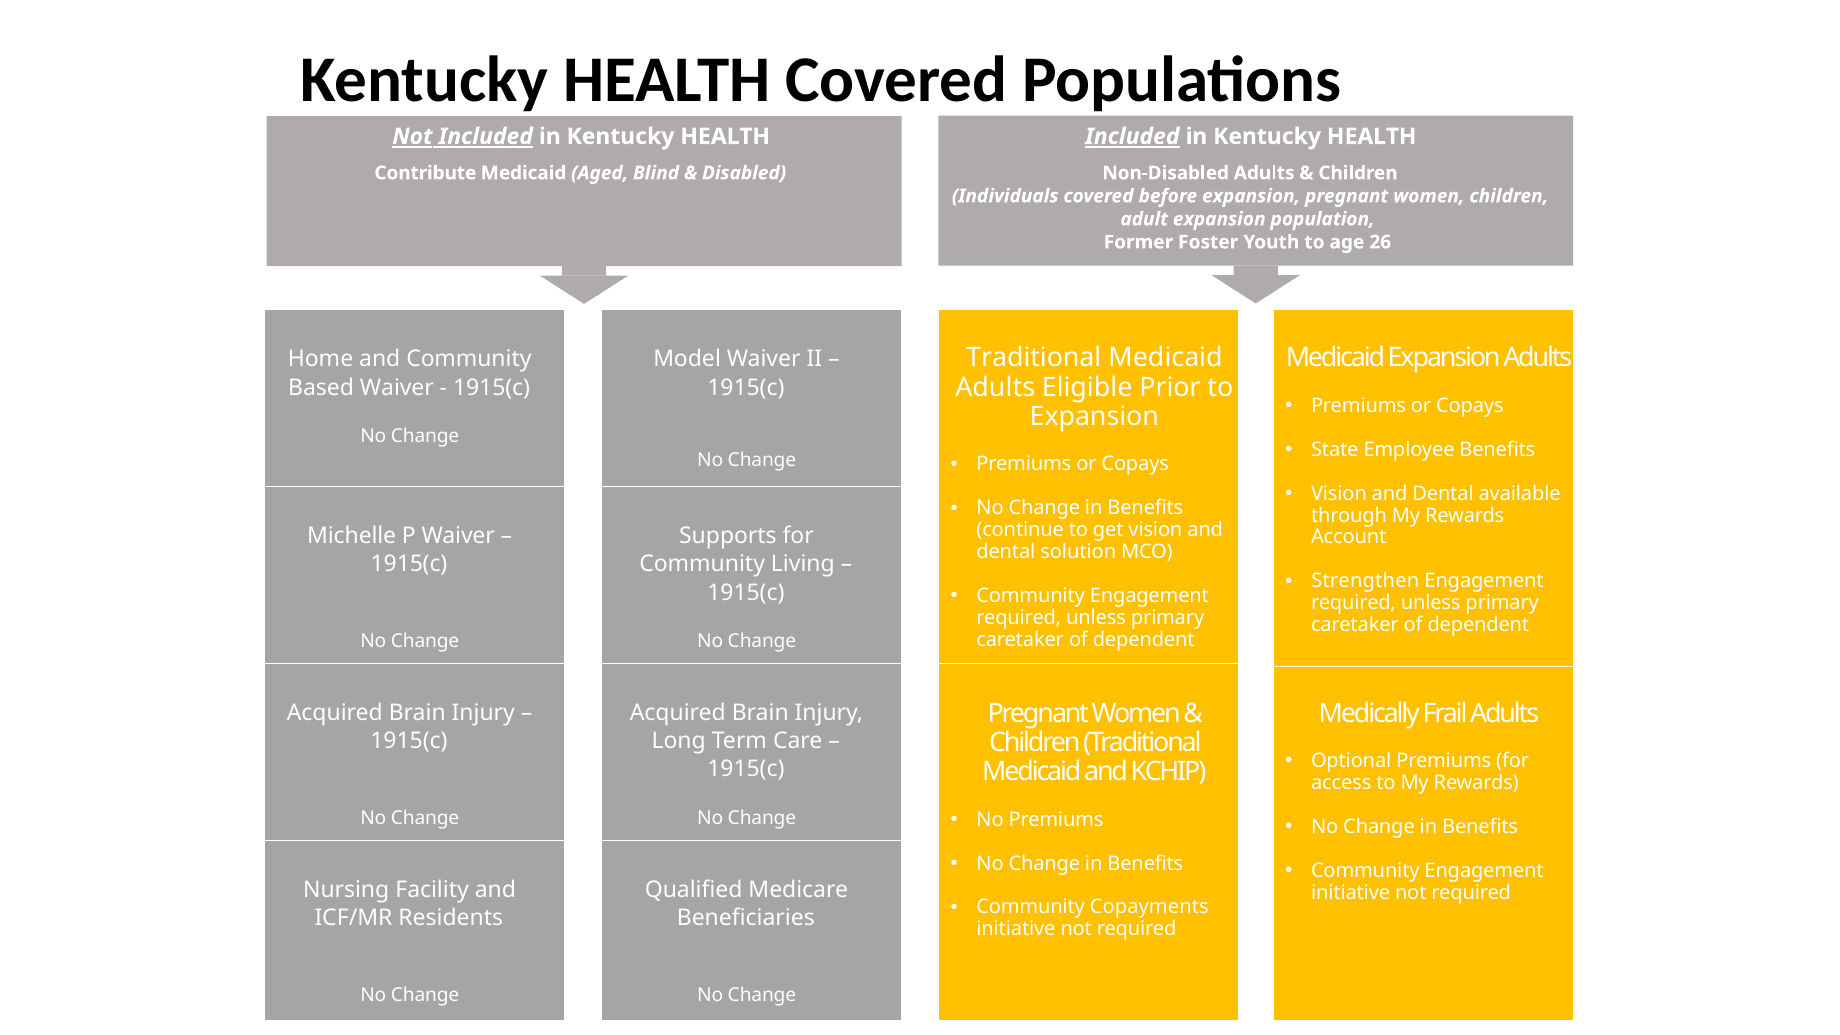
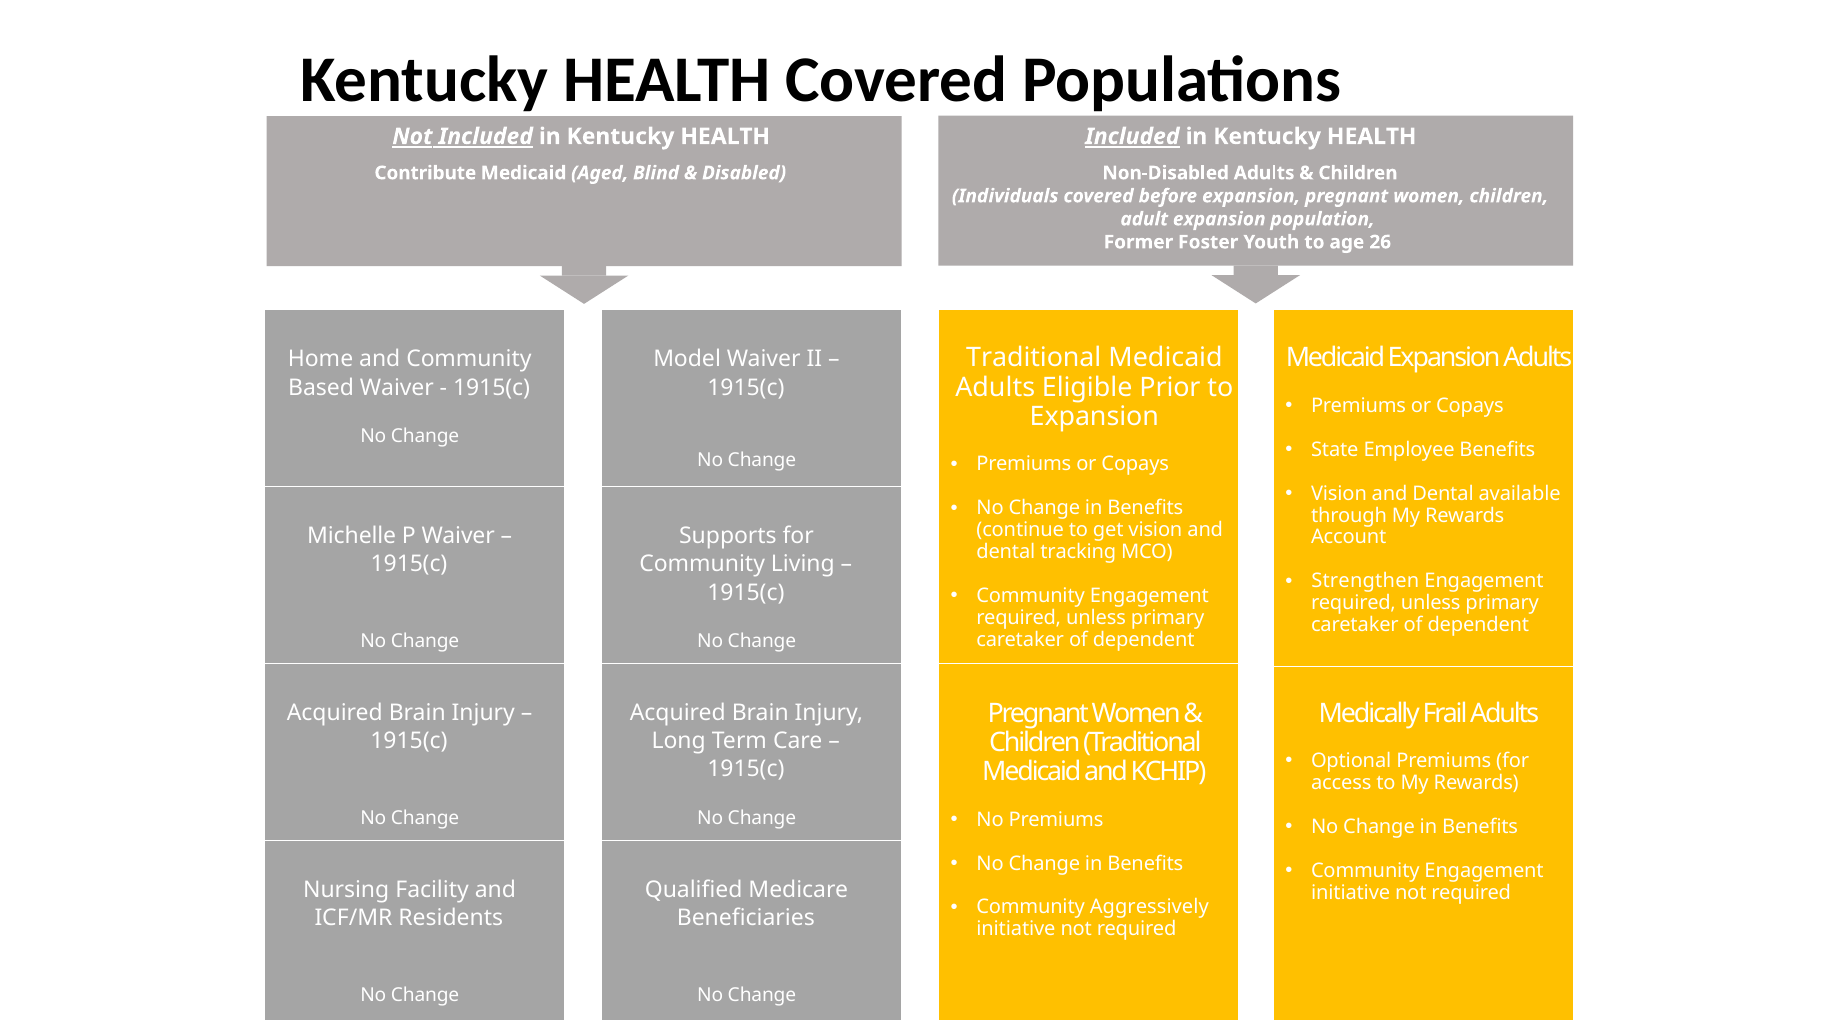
solution: solution -> tracking
Copayments: Copayments -> Aggressively
